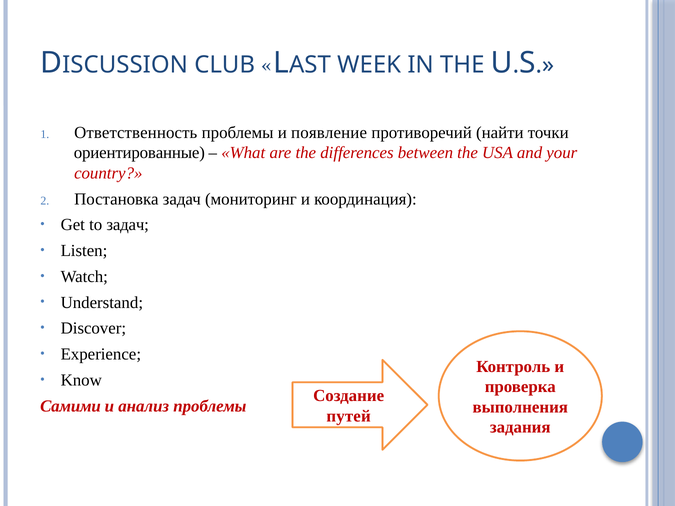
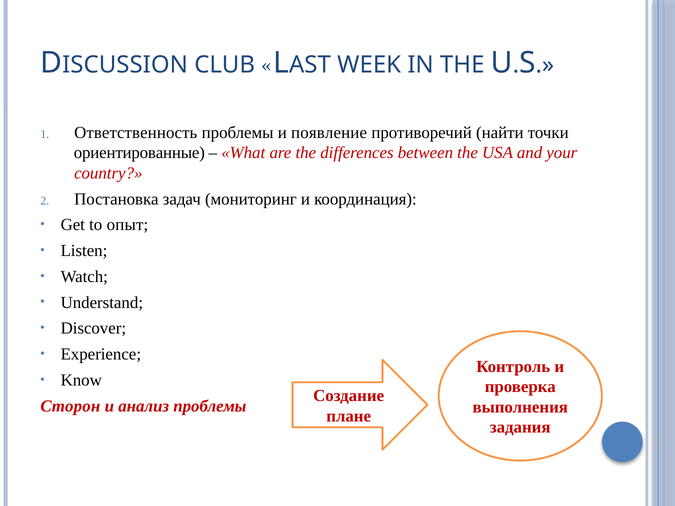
to задач: задач -> опыт
Самими: Самими -> Сторон
путей: путей -> плане
